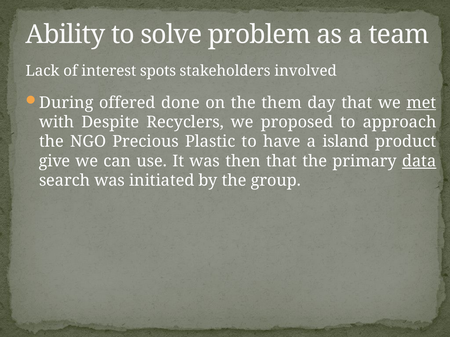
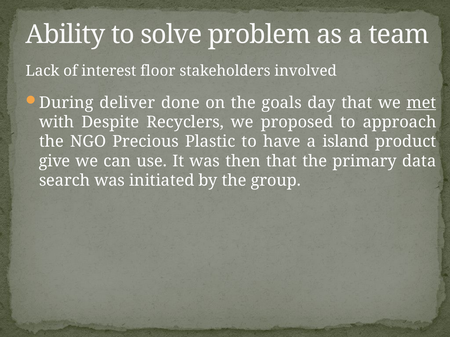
spots: spots -> floor
offered: offered -> deliver
them: them -> goals
data underline: present -> none
